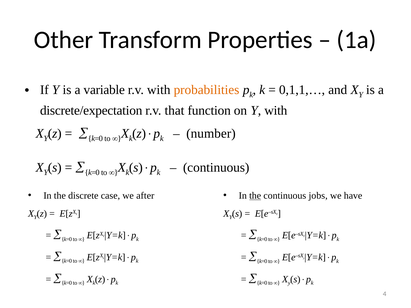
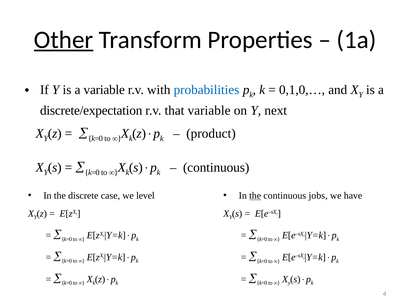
Other underline: none -> present
probabilities colour: orange -> blue
0,1,1,…: 0,1,1,… -> 0,1,0,…
that function: function -> variable
Y with: with -> next
number: number -> product
after: after -> level
